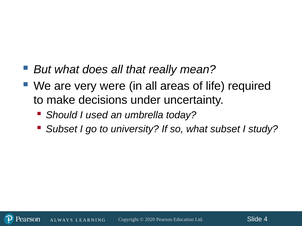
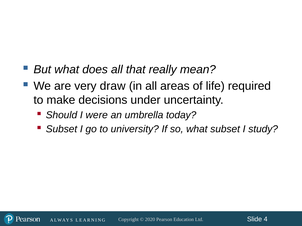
were: were -> draw
used: used -> were
